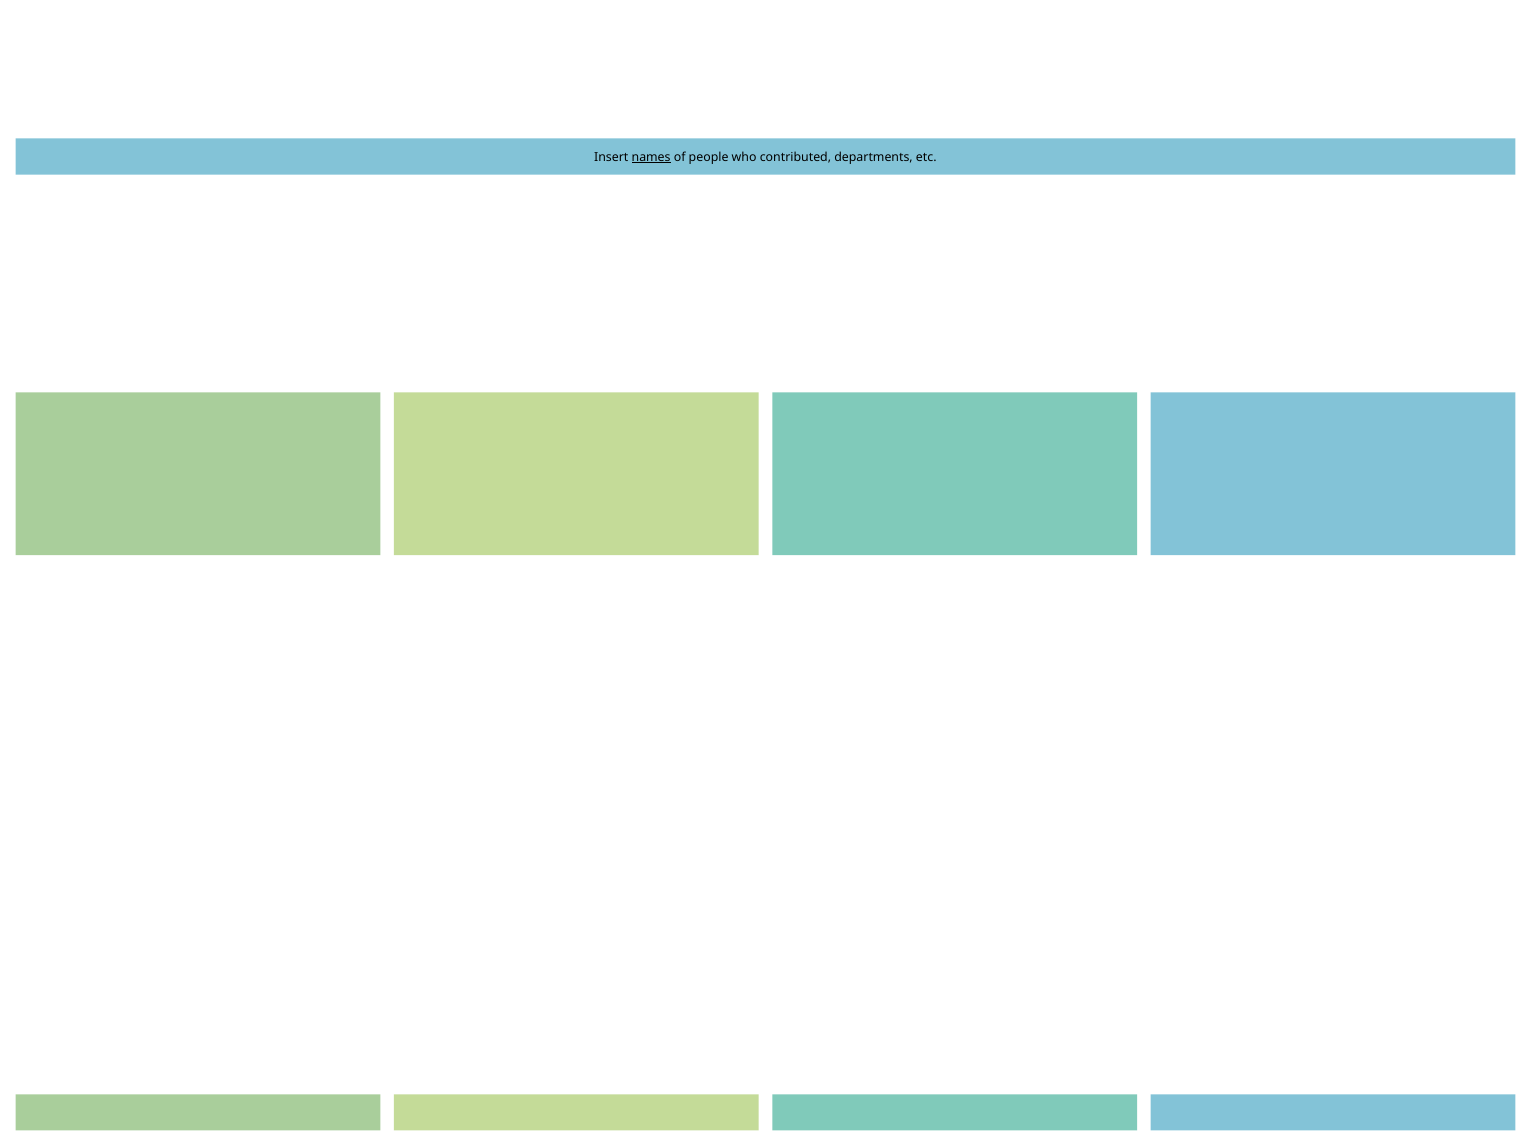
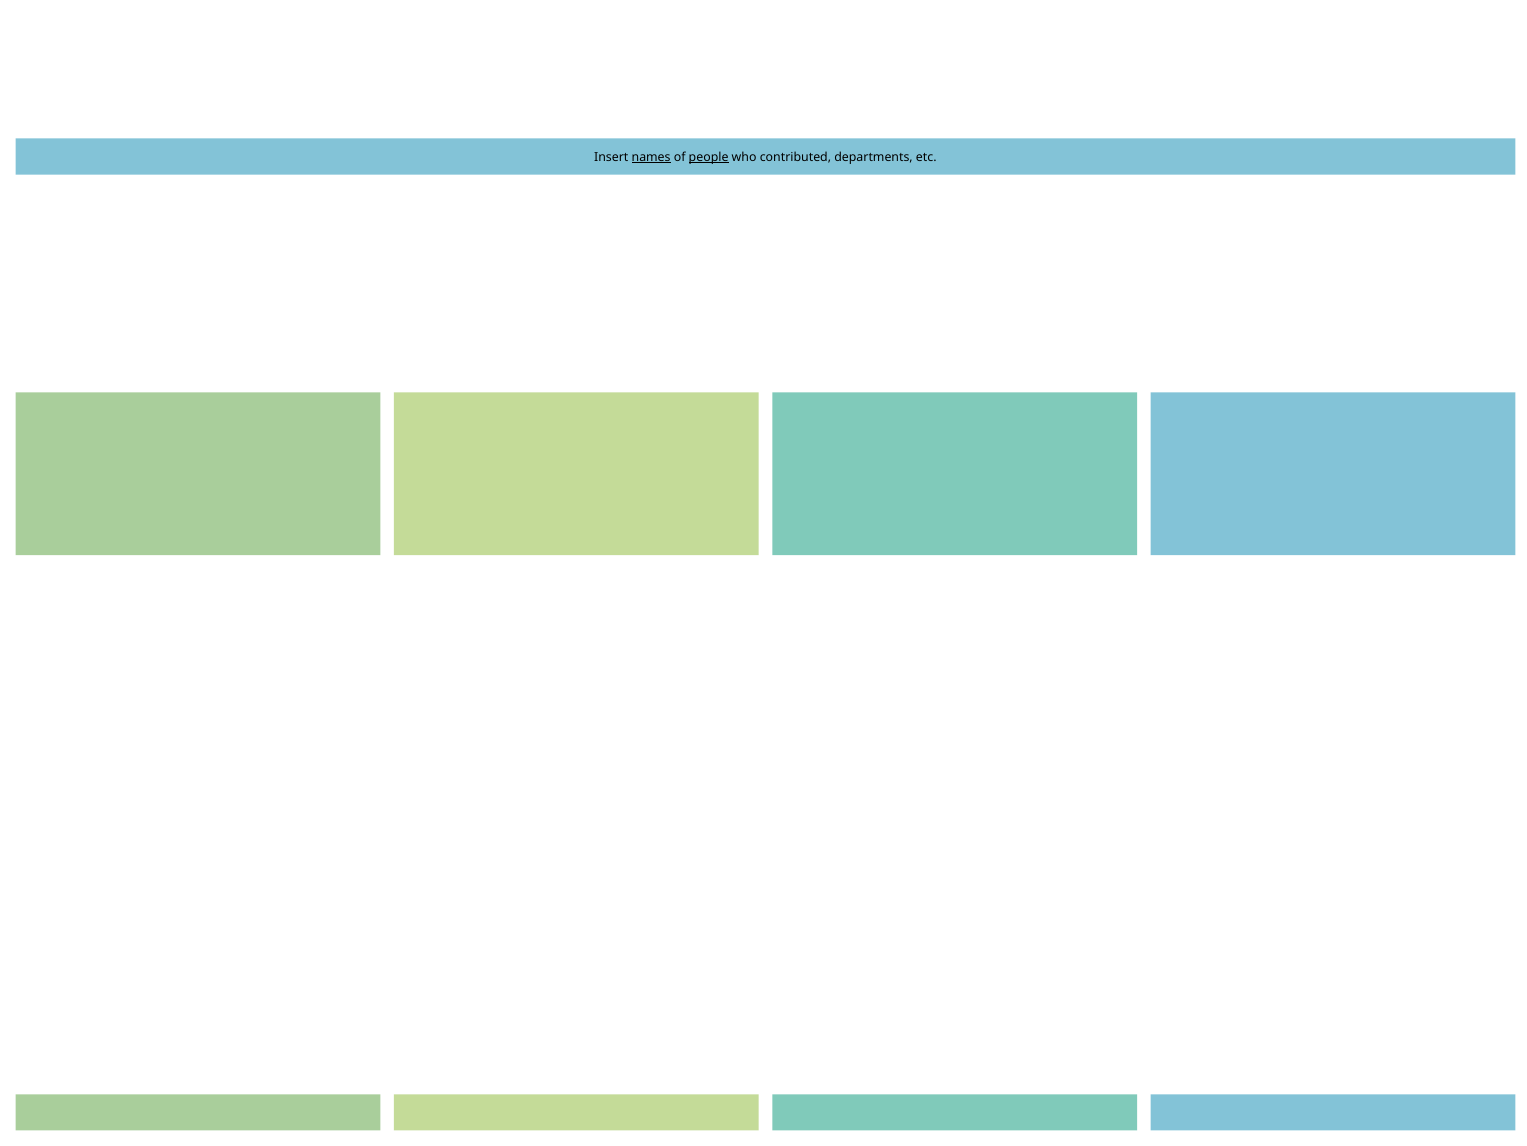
people underline: none -> present
